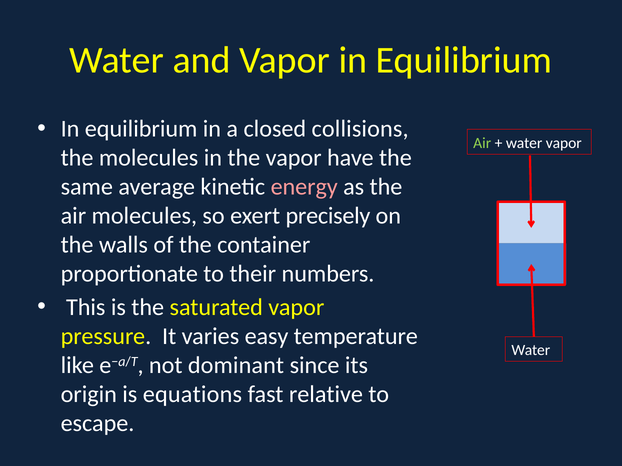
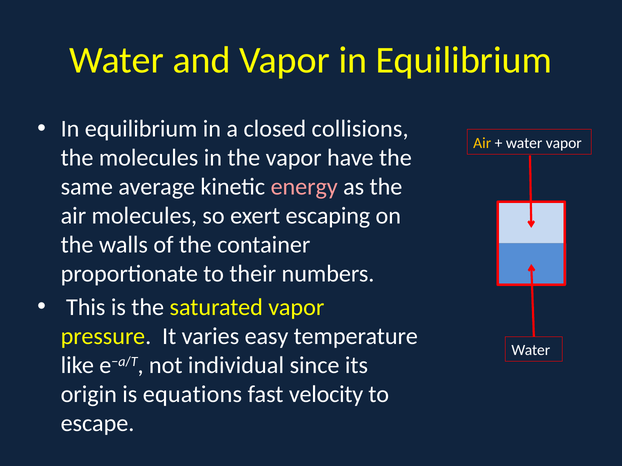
Air at (482, 143) colour: light green -> yellow
precisely: precisely -> escaping
dominant: dominant -> individual
relative: relative -> velocity
